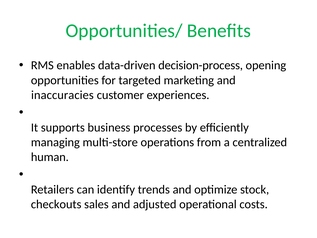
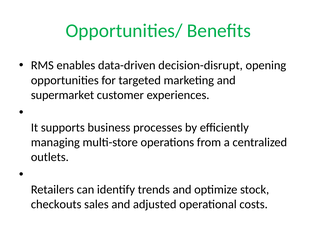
decision-process: decision-process -> decision-disrupt
inaccuracies: inaccuracies -> supermarket
human: human -> outlets
